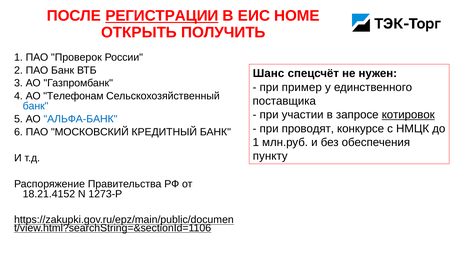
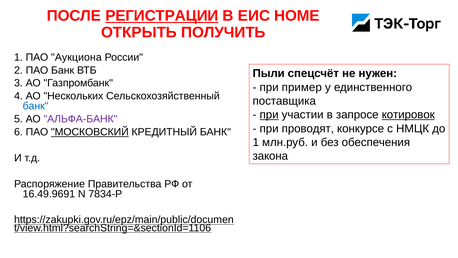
Проверок: Проверок -> Аукциона
Шанс: Шанс -> Пыли
Телефонам: Телефонам -> Нескольких
при at (269, 115) underline: none -> present
АЛЬФА-БАНК colour: blue -> purple
МОСКОВСКИЙ underline: none -> present
пункту: пункту -> закона
18.21.4152: 18.21.4152 -> 16.49.9691
1273-Р: 1273-Р -> 7834-Р
